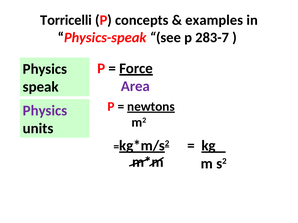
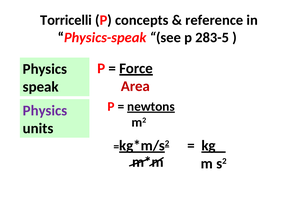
examples: examples -> reference
283-7: 283-7 -> 283-5
Area colour: purple -> red
